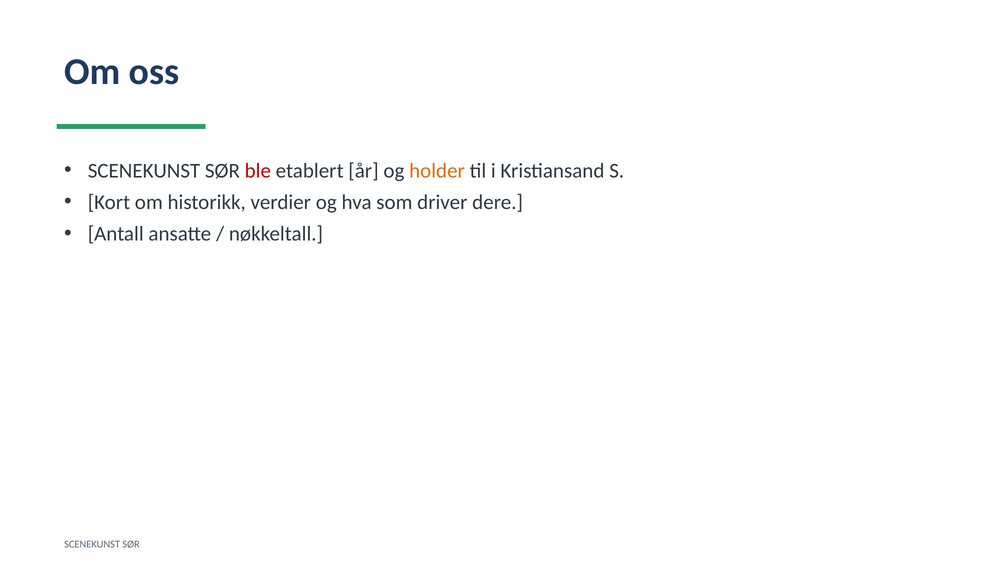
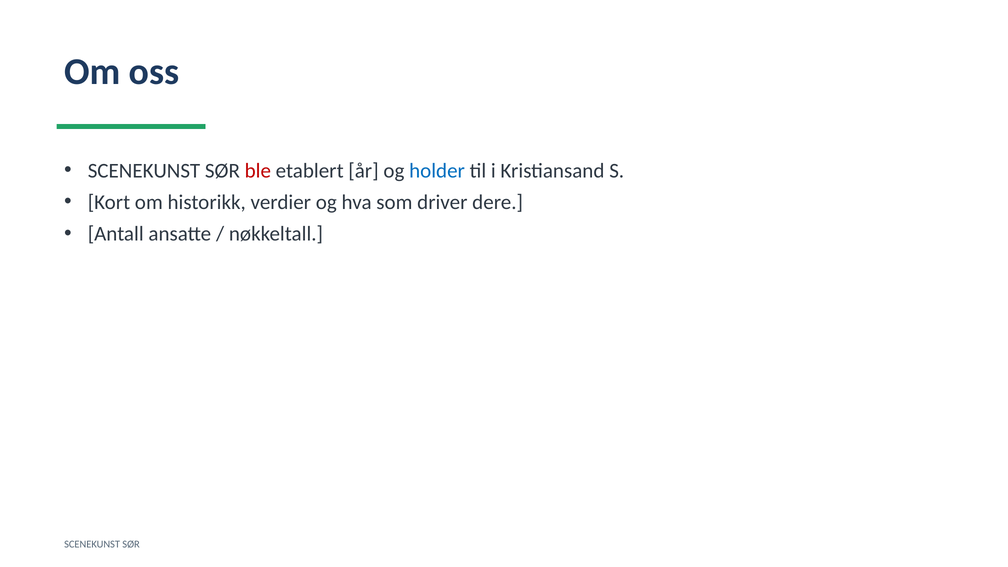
holder colour: orange -> blue
